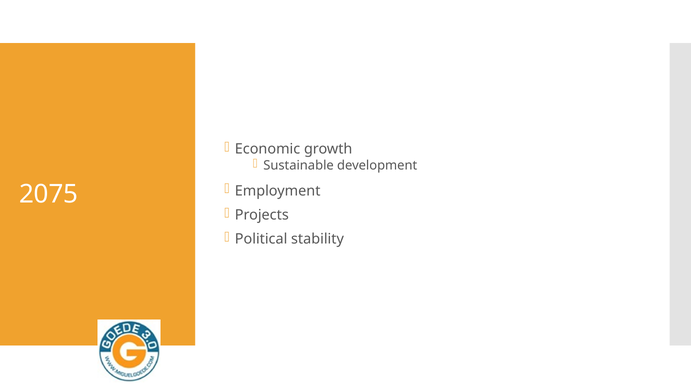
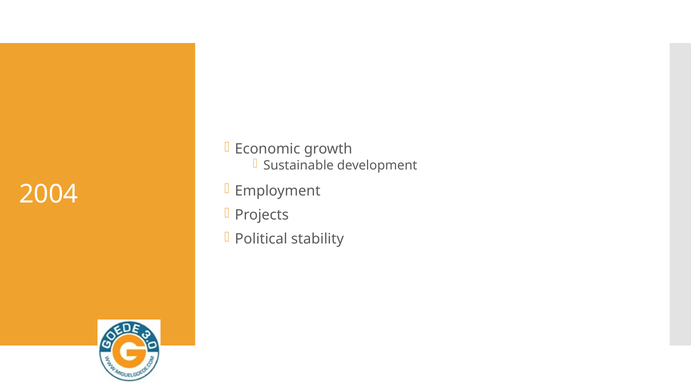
2075: 2075 -> 2004
